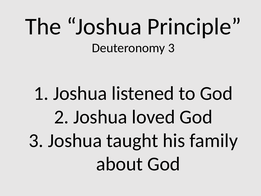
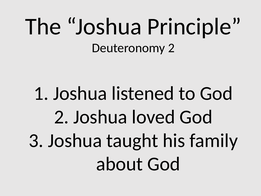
Deuteronomy 3: 3 -> 2
